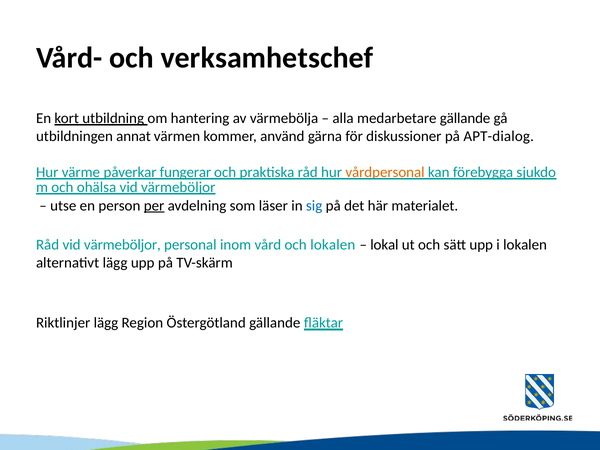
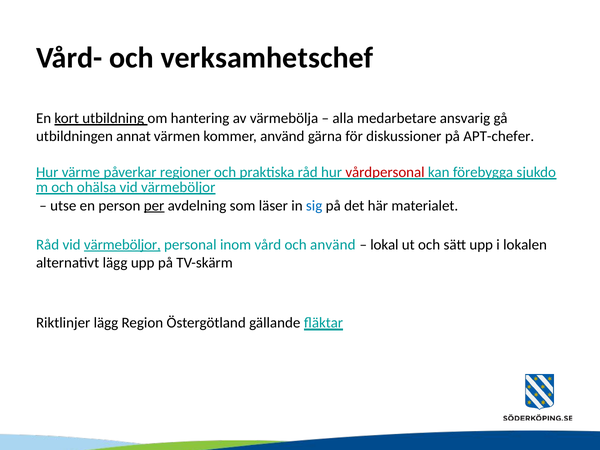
medarbetare gällande: gällande -> ansvarig
APT-dialog: APT-dialog -> APT-chefer
fungerar: fungerar -> regioner
vårdpersonal colour: orange -> red
värmeböljor at (122, 245) underline: none -> present
och lokalen: lokalen -> använd
